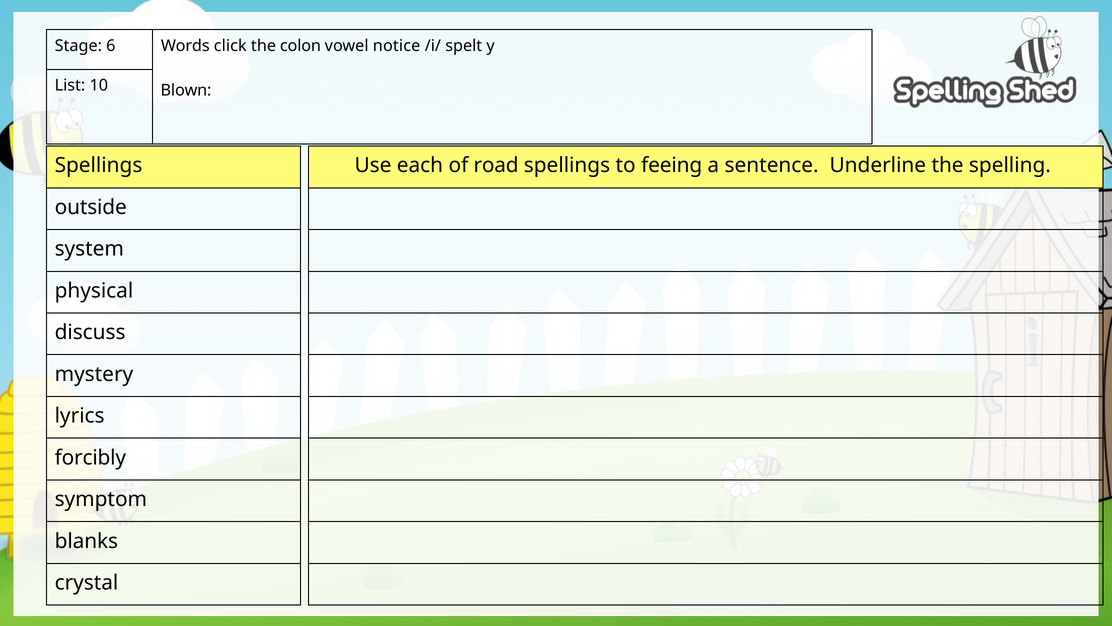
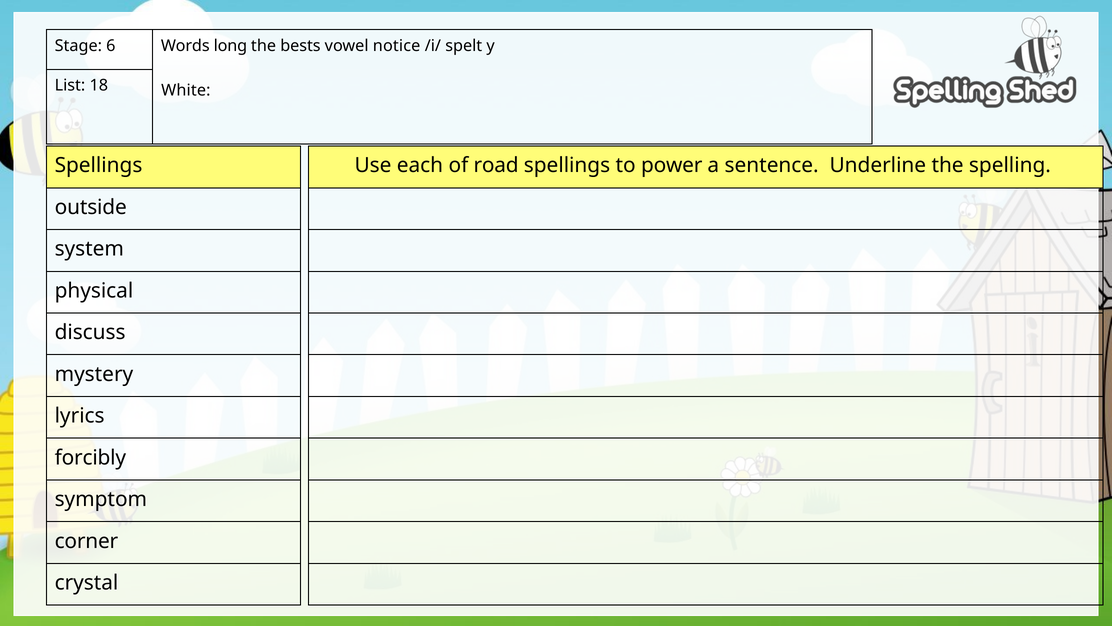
click: click -> long
colon: colon -> bests
10: 10 -> 18
Blown: Blown -> White
feeing: feeing -> power
blanks: blanks -> corner
